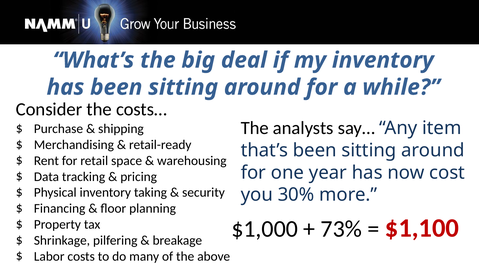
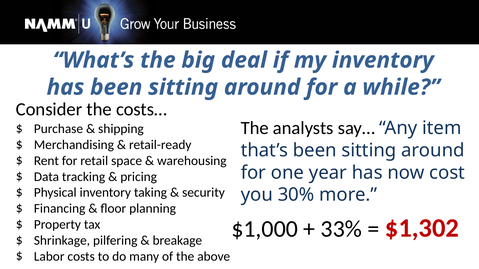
73%: 73% -> 33%
$1,100: $1,100 -> $1,302
